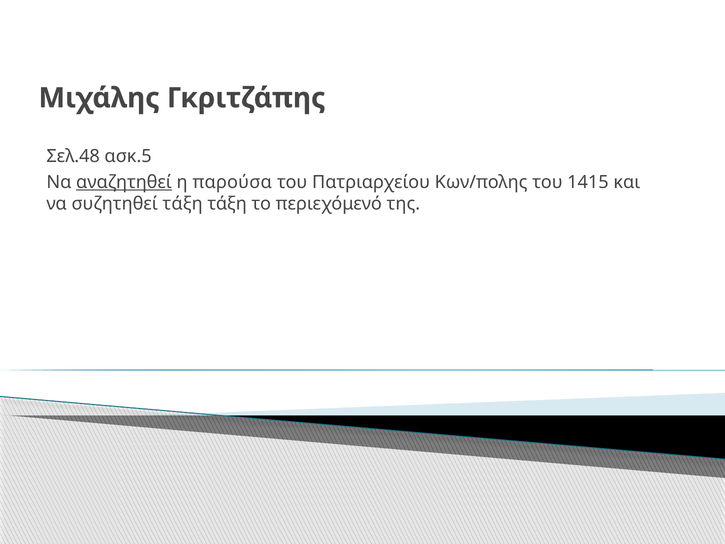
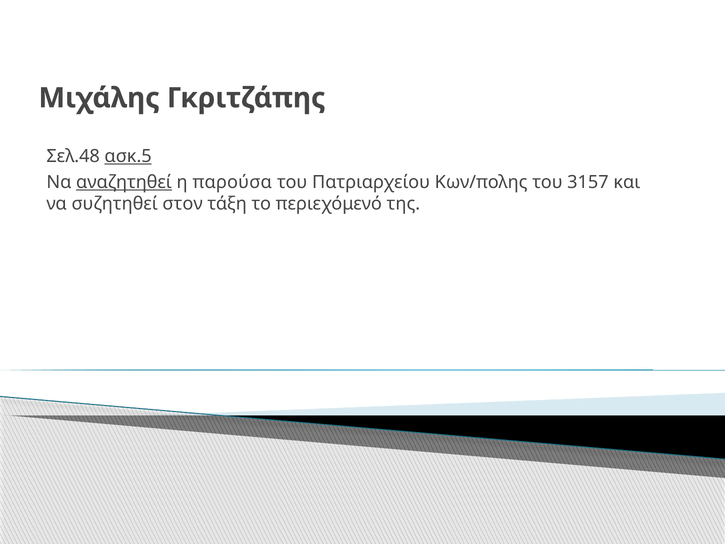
ασκ.5 underline: none -> present
1415: 1415 -> 3157
συζητηθεί τάξη: τάξη -> στον
